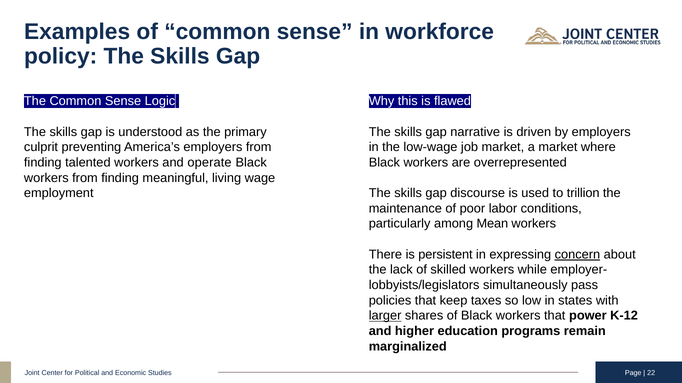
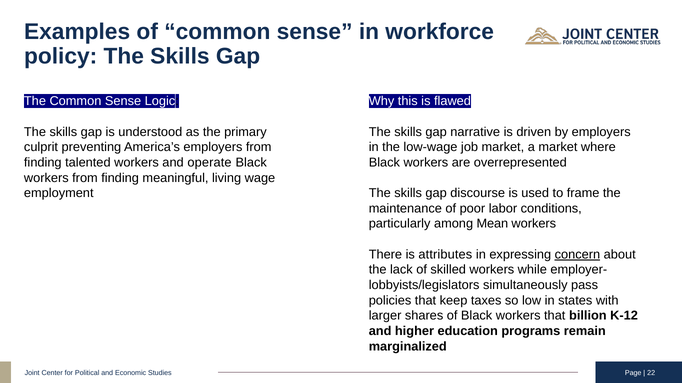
trillion: trillion -> frame
persistent: persistent -> attributes
larger underline: present -> none
power: power -> billion
